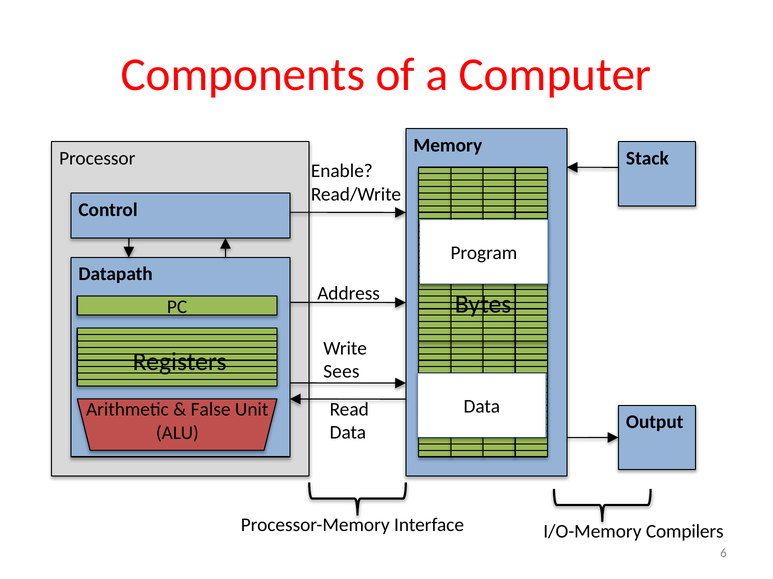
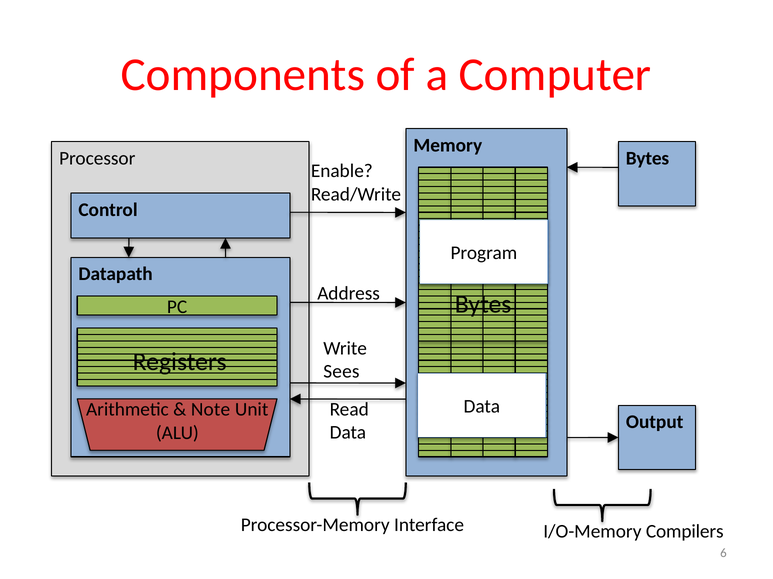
Stack at (647, 158): Stack -> Bytes
False: False -> Note
